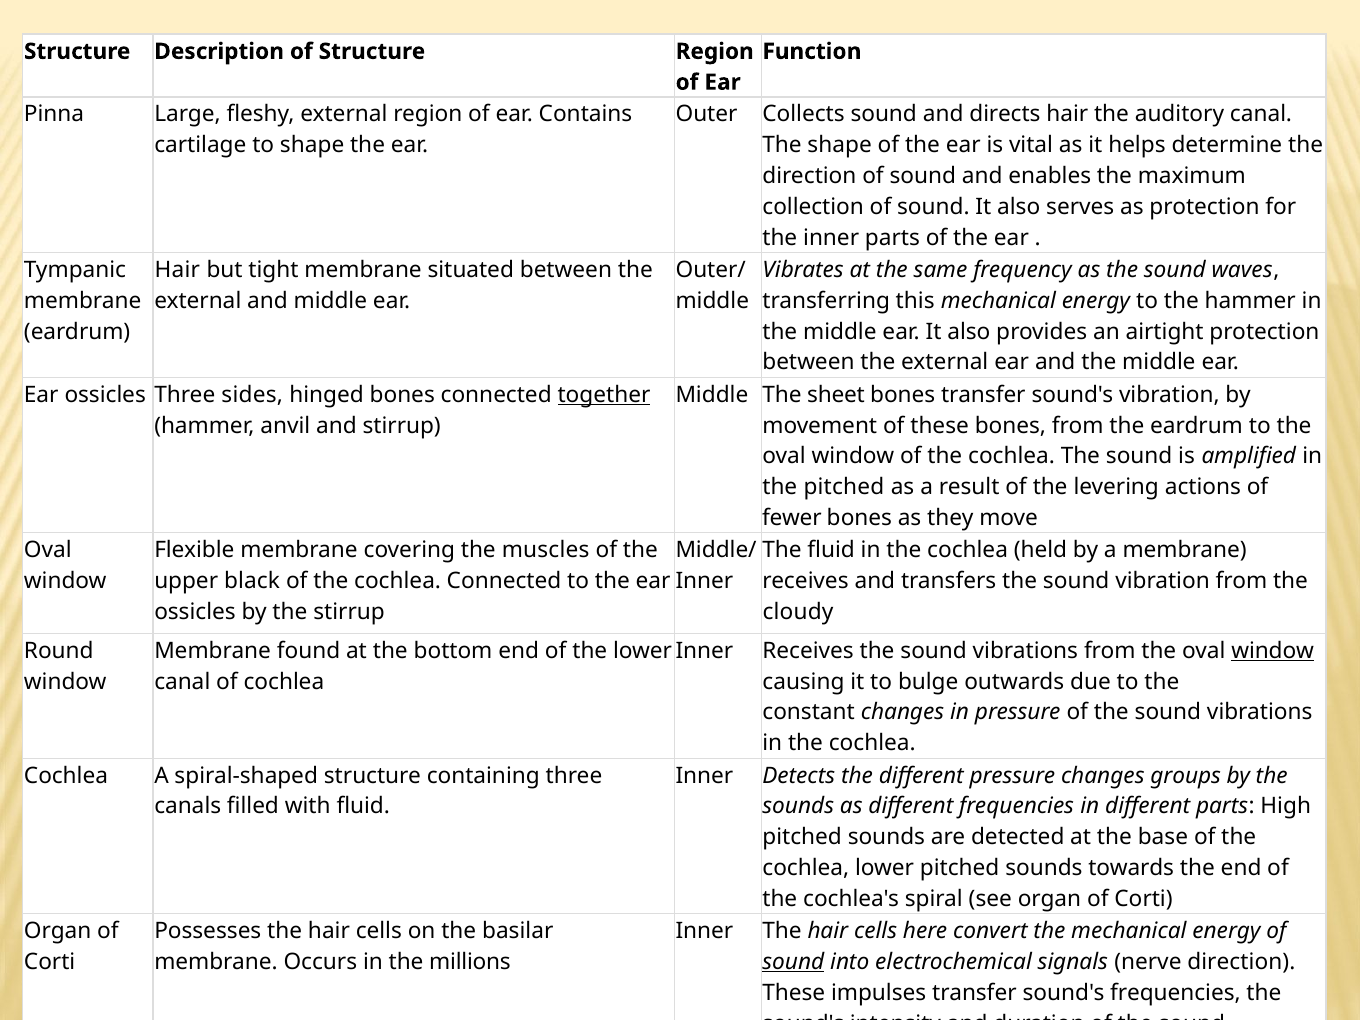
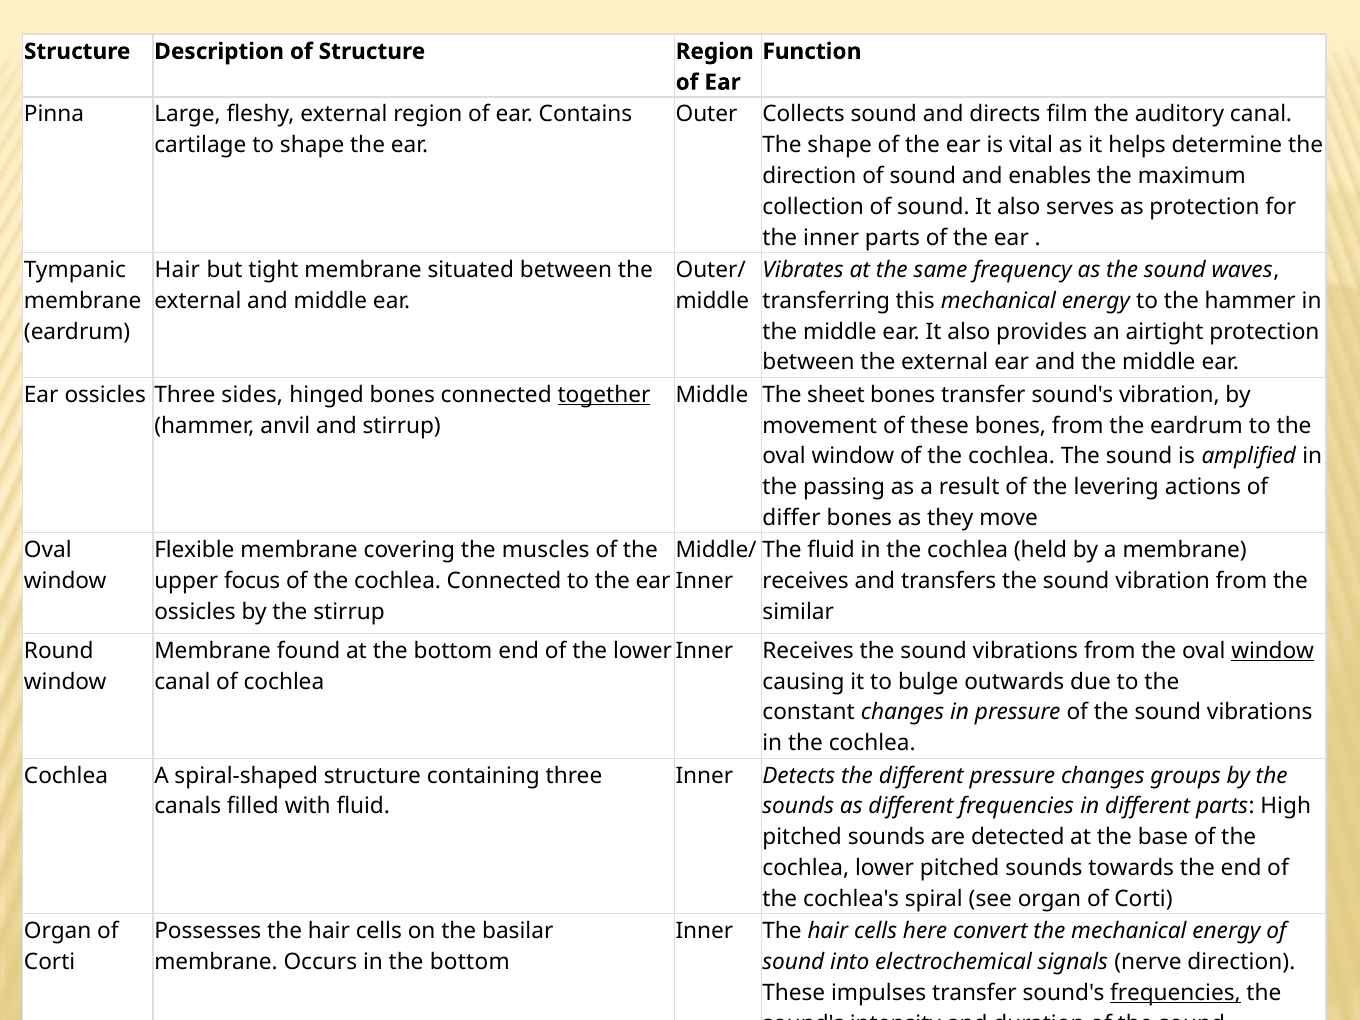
directs hair: hair -> film
the pitched: pitched -> passing
fewer: fewer -> differ
black: black -> focus
cloudy: cloudy -> similar
in the millions: millions -> bottom
sound at (793, 962) underline: present -> none
frequencies at (1175, 993) underline: none -> present
